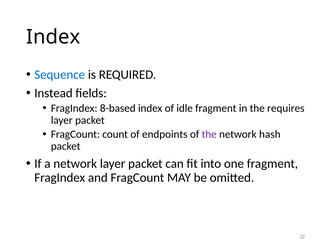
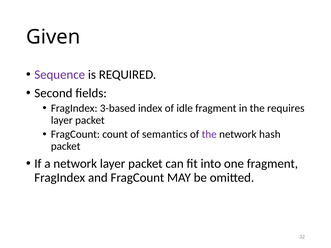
Index at (53, 37): Index -> Given
Sequence colour: blue -> purple
Instead: Instead -> Second
8-based: 8-based -> 3-based
endpoints: endpoints -> semantics
